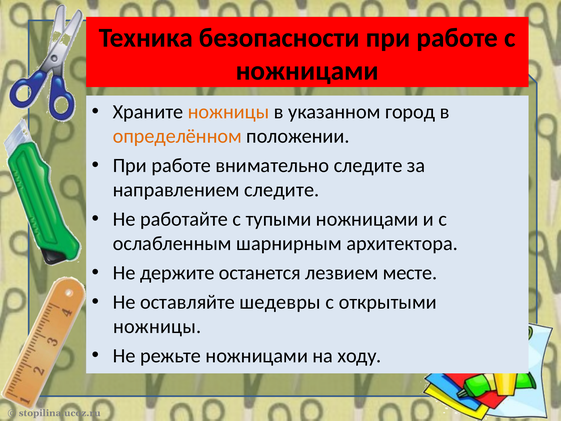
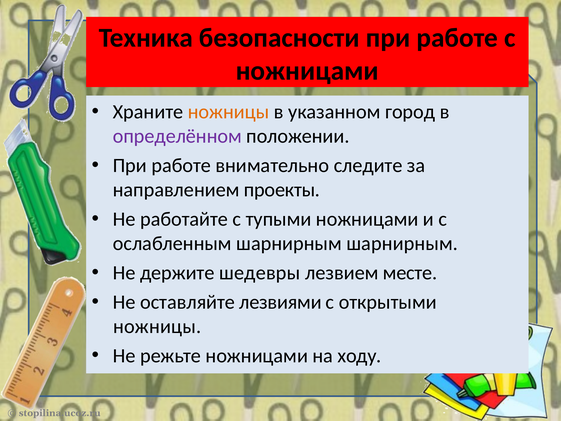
определённом colour: orange -> purple
направлением следите: следите -> проекты
шарнирным архитектора: архитектора -> шарнирным
останется: останется -> шедевры
шедевры: шедевры -> лезвиями
